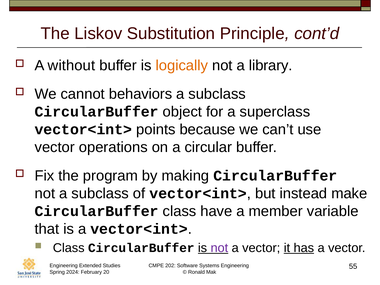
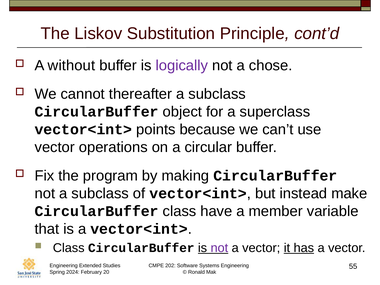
logically colour: orange -> purple
library: library -> chose
behaviors: behaviors -> thereafter
